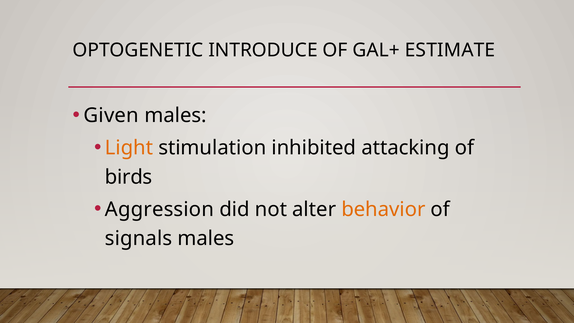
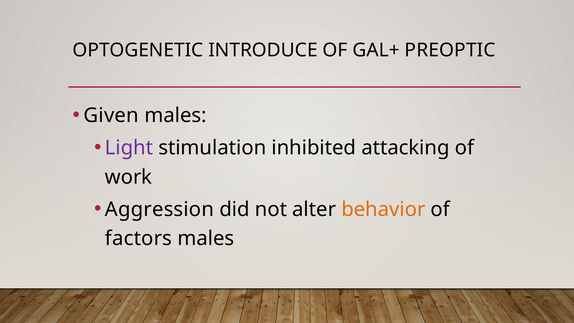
ESTIMATE: ESTIMATE -> PREOPTIC
Light colour: orange -> purple
birds: birds -> work
signals: signals -> factors
